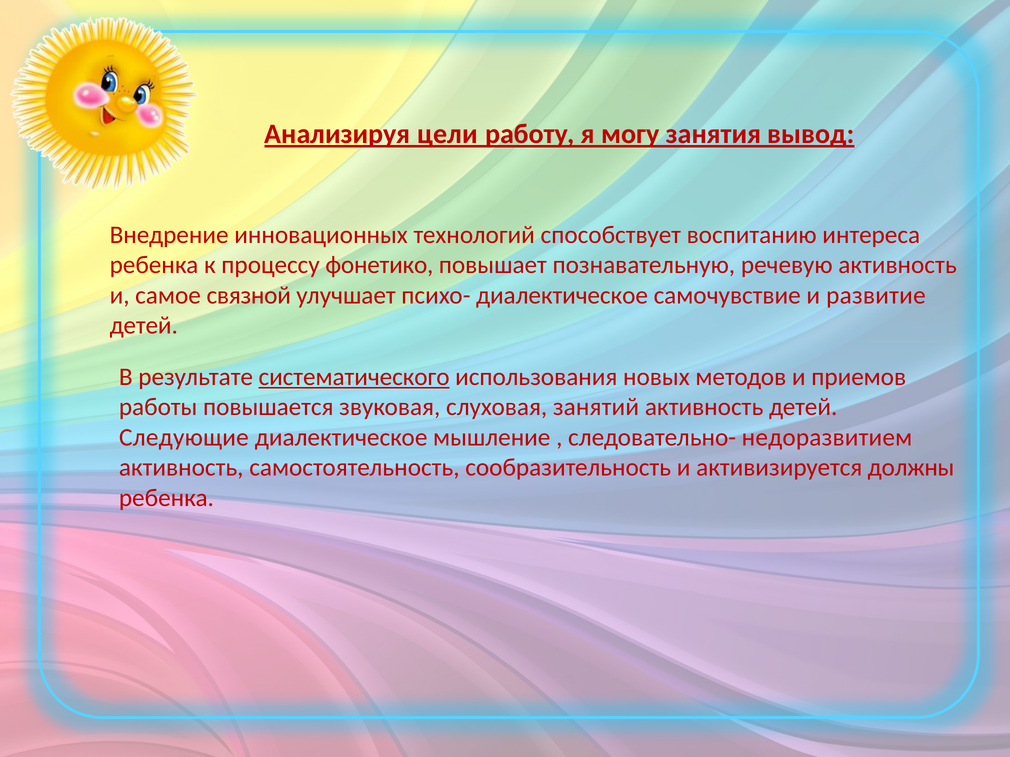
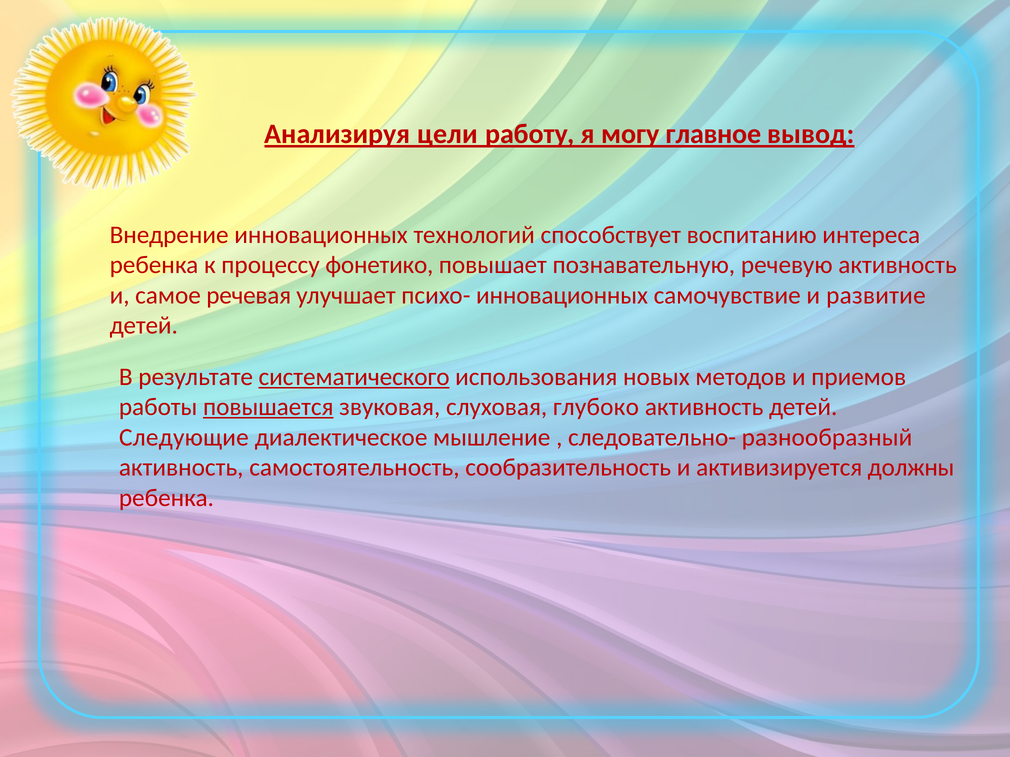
занятия: занятия -> главное
связной: связной -> речевая
психо- диалектическое: диалектическое -> инновационных
повышается underline: none -> present
занятий: занятий -> глубоко
недоразвитием: недоразвитием -> разнообразный
